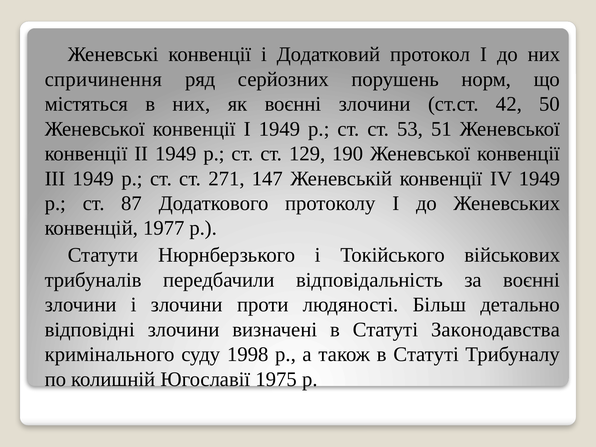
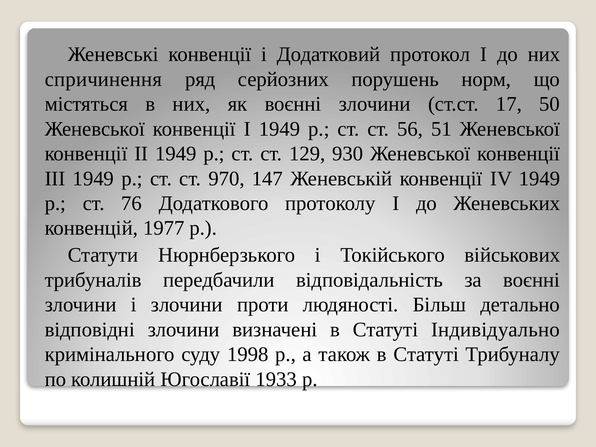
42: 42 -> 17
53: 53 -> 56
190: 190 -> 930
271: 271 -> 970
87: 87 -> 76
Законодавства: Законодавства -> Індивідуально
1975: 1975 -> 1933
